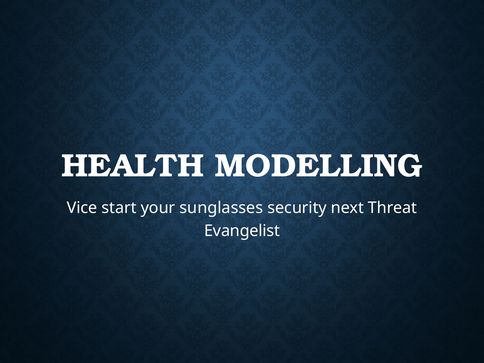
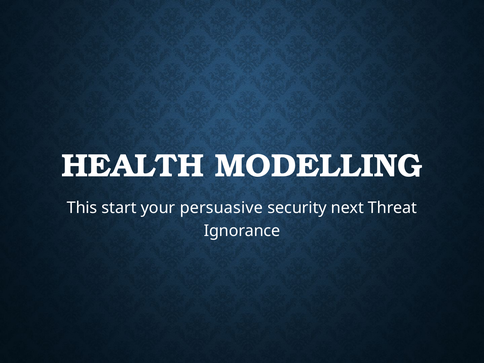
Vice: Vice -> This
sunglasses: sunglasses -> persuasive
Evangelist: Evangelist -> Ignorance
